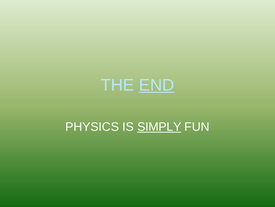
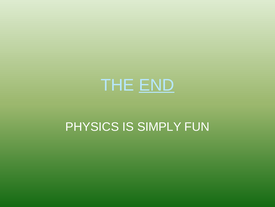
SIMPLY underline: present -> none
